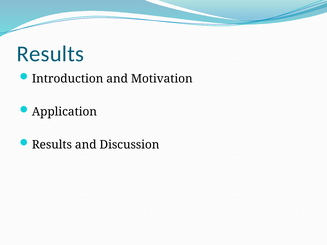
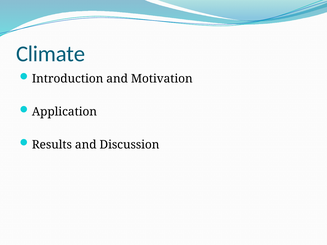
Results at (50, 54): Results -> Climate
